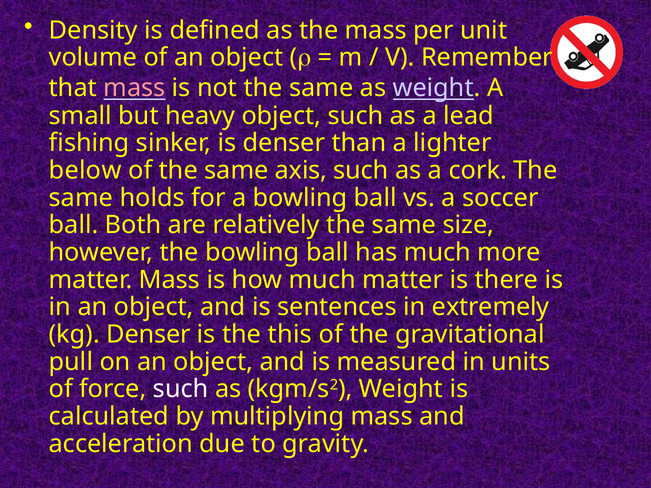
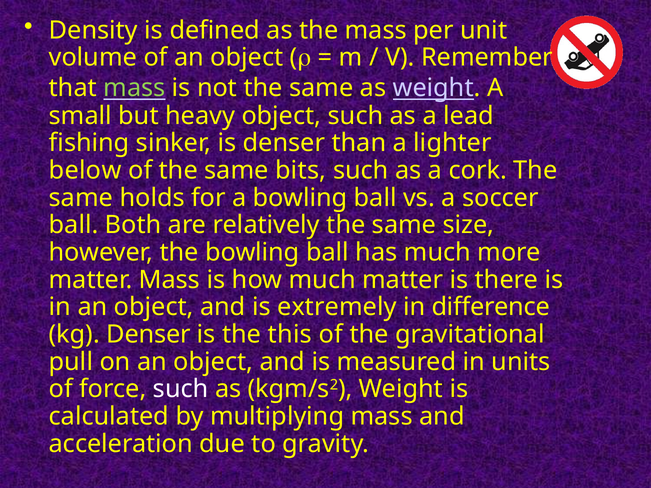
mass at (134, 88) colour: pink -> light green
axis: axis -> bits
sentences: sentences -> extremely
extremely: extremely -> difference
